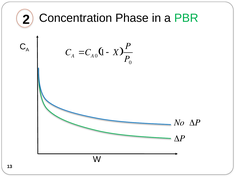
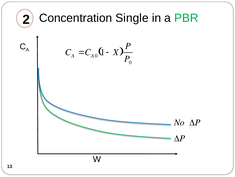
Phase: Phase -> Single
